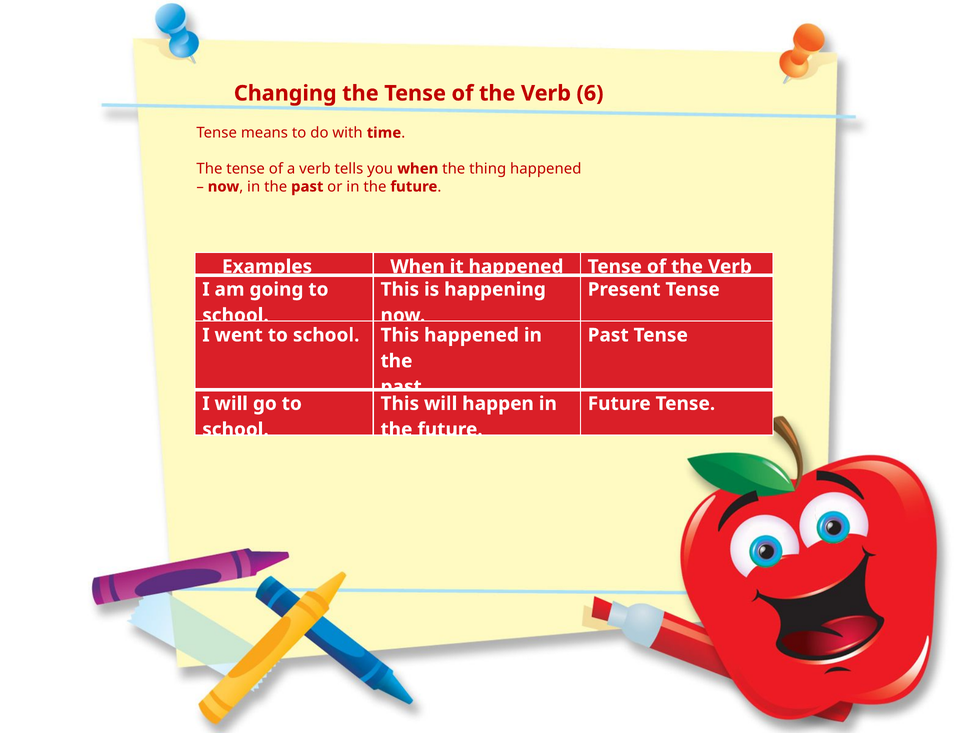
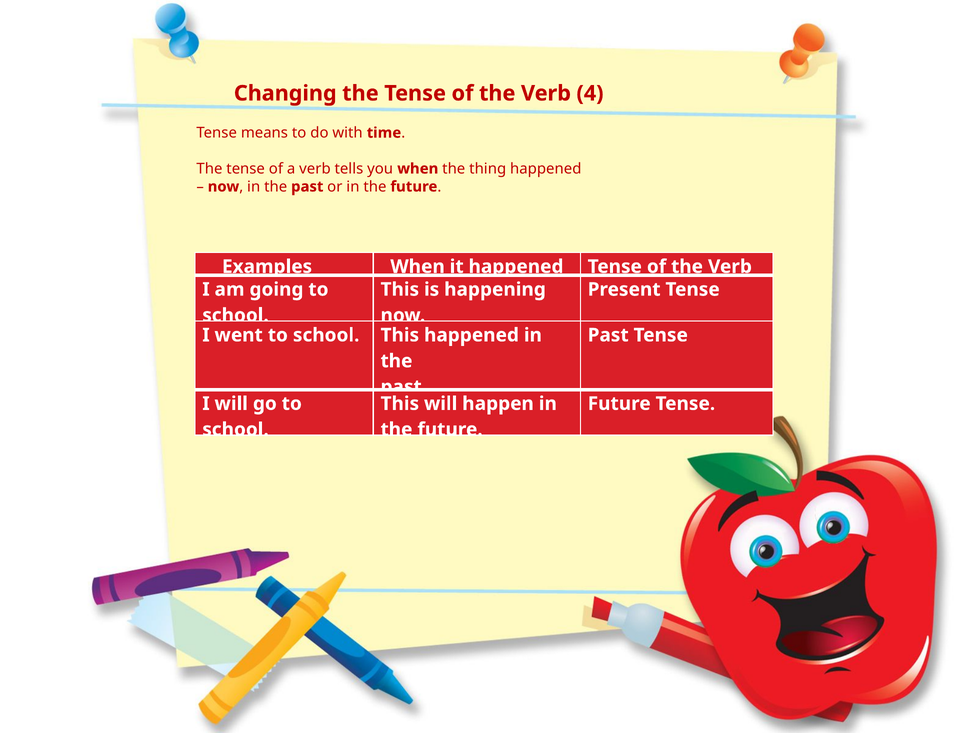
6: 6 -> 4
